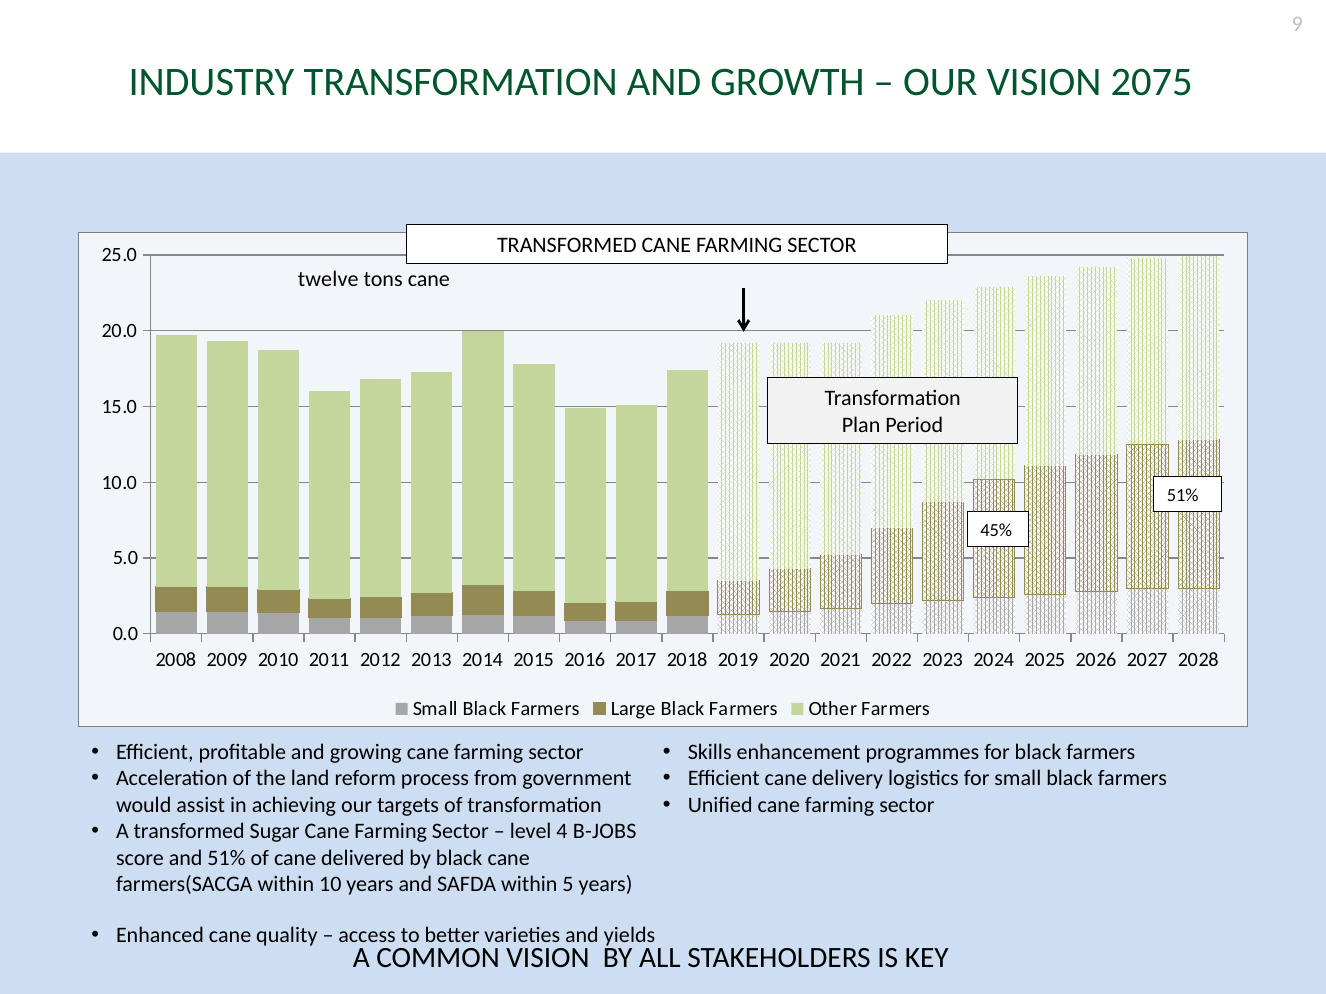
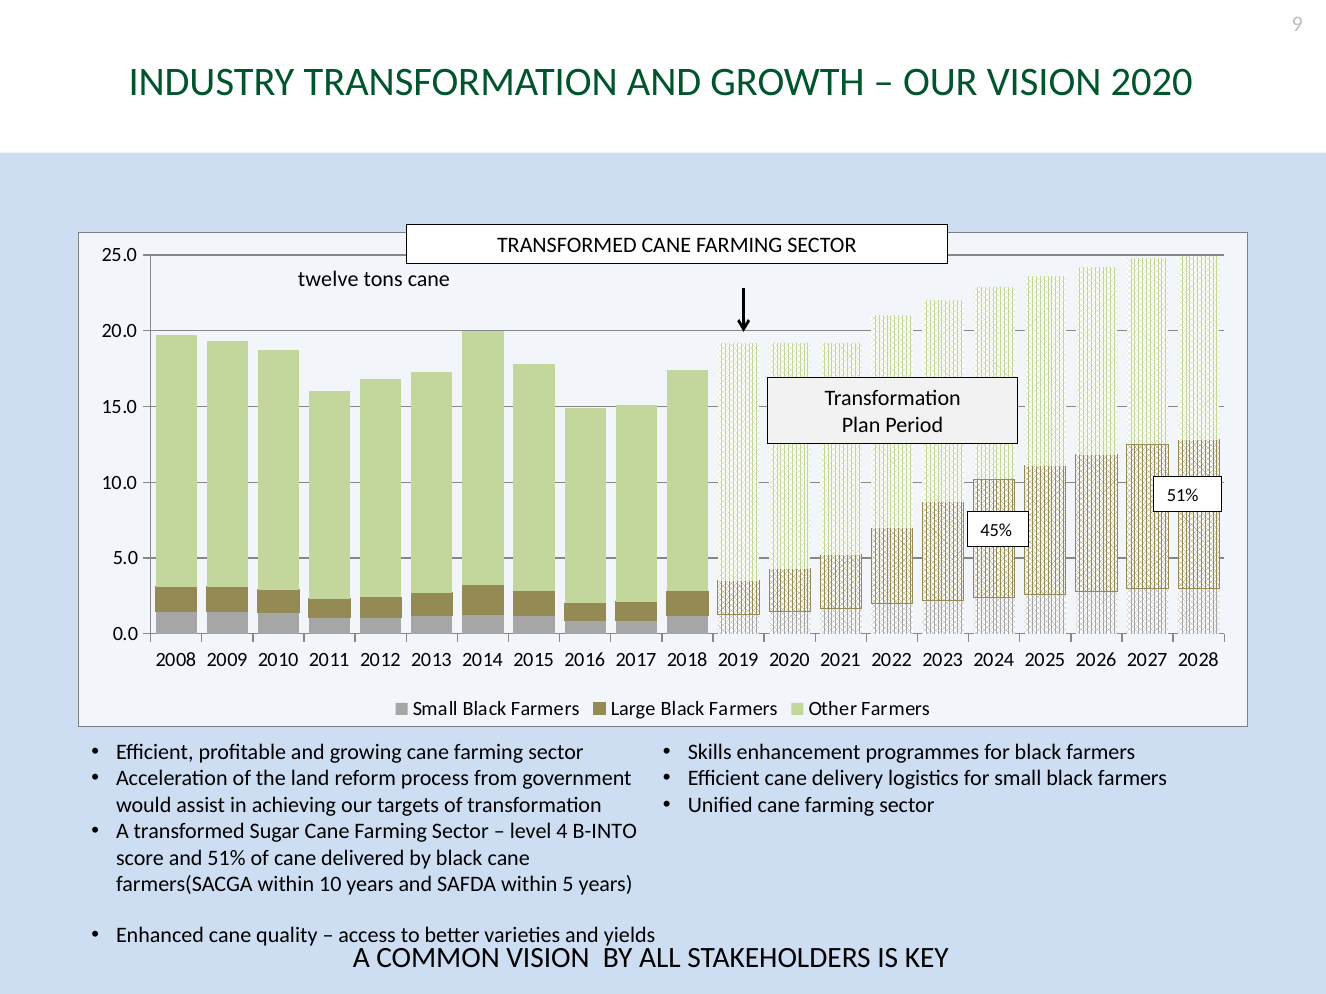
VISION 2075: 2075 -> 2020
B-JOBS: B-JOBS -> B-INTO
